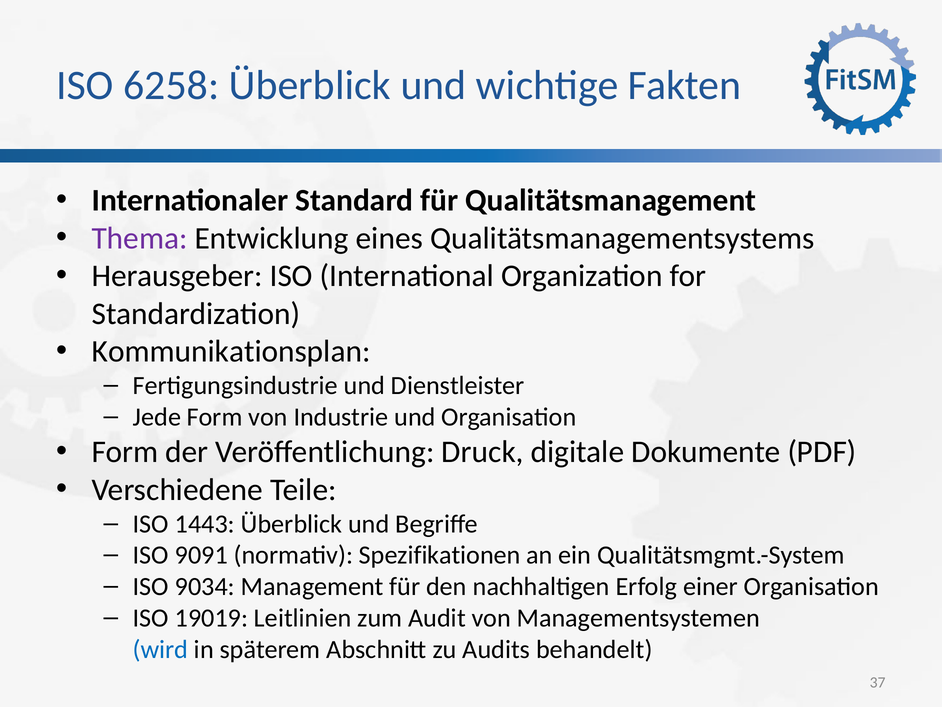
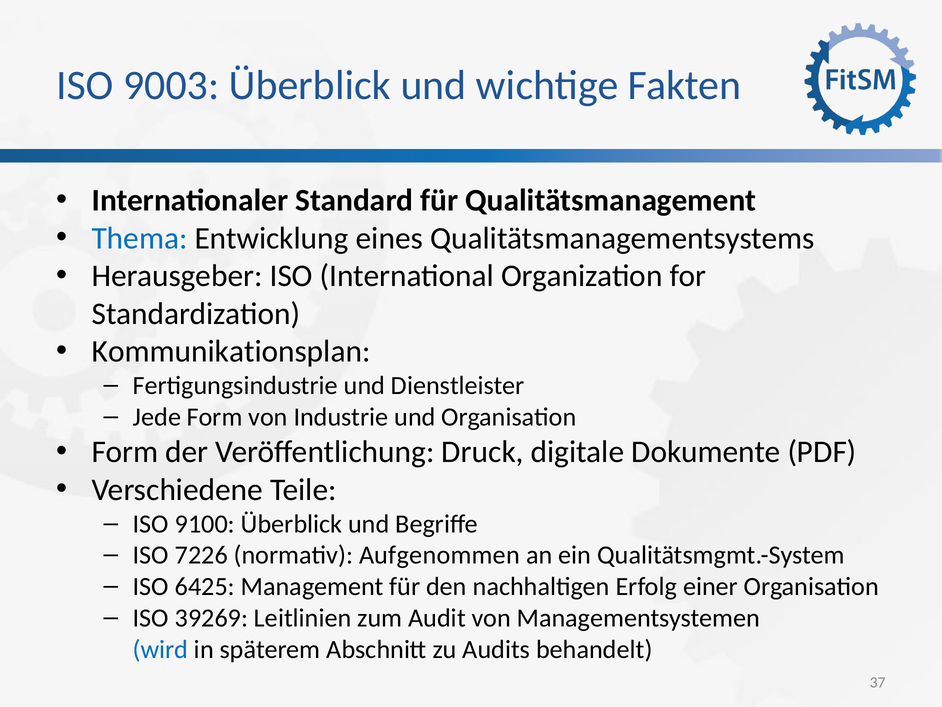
6258: 6258 -> 9003
Thema colour: purple -> blue
1443: 1443 -> 9100
9091: 9091 -> 7226
Spezifikationen: Spezifikationen -> Aufgenommen
9034: 9034 -> 6425
19019: 19019 -> 39269
